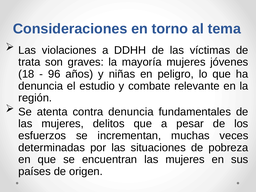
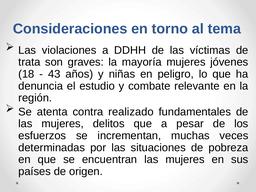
96: 96 -> 43
contra denuncia: denuncia -> realizado
